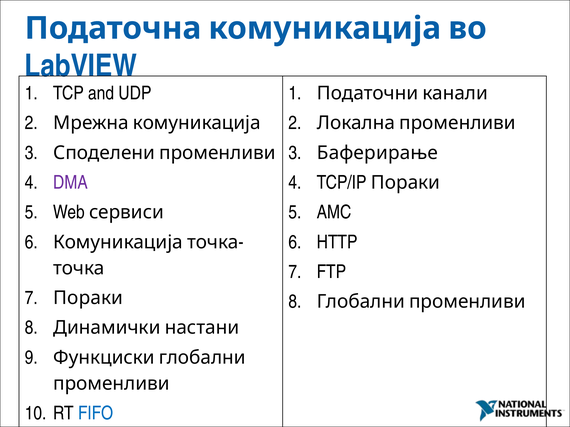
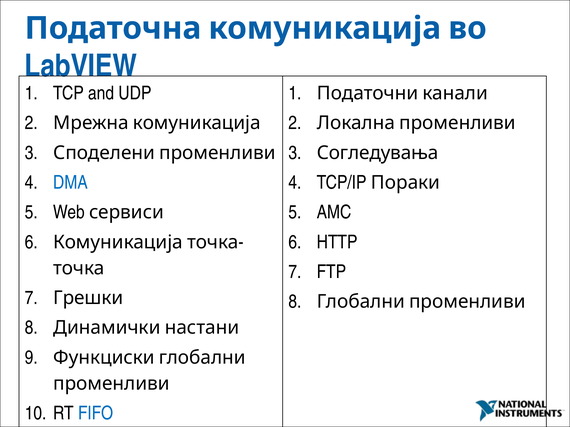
Баферирање: Баферирање -> Согледувања
DMA colour: purple -> blue
Пораки at (88, 298): Пораки -> Грешки
